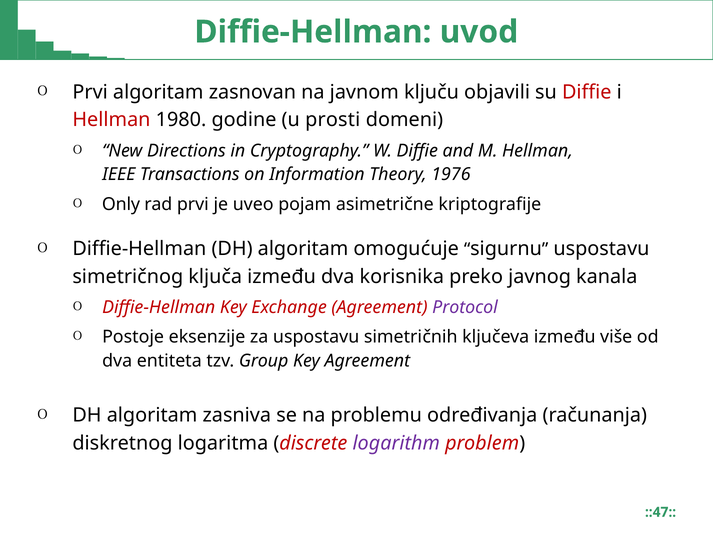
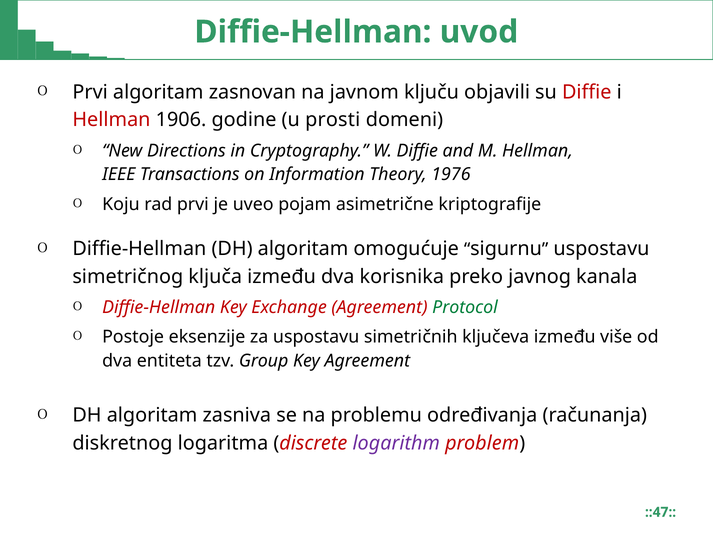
1980: 1980 -> 1906
Only: Only -> Koju
Protocol colour: purple -> green
